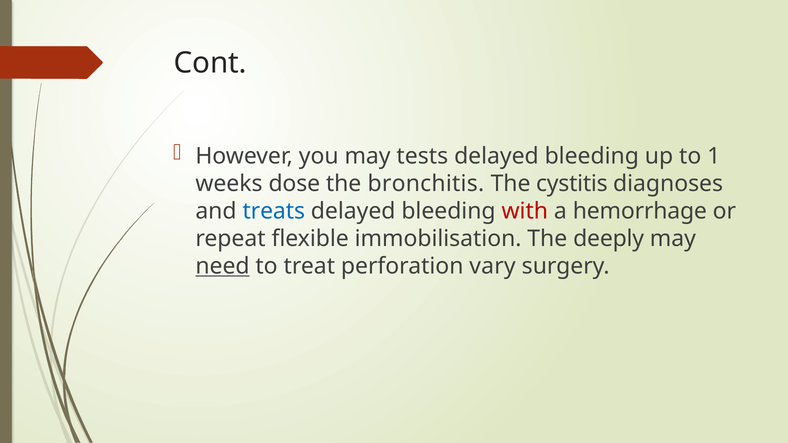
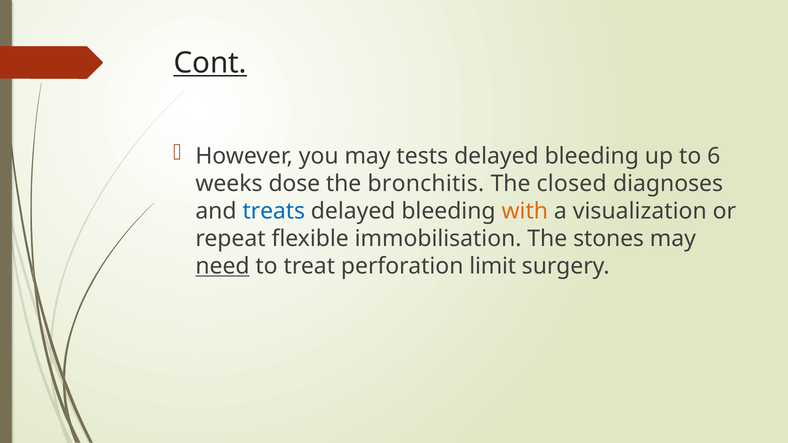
Cont underline: none -> present
1: 1 -> 6
cystitis: cystitis -> closed
with colour: red -> orange
hemorrhage: hemorrhage -> visualization
deeply: deeply -> stones
vary: vary -> limit
